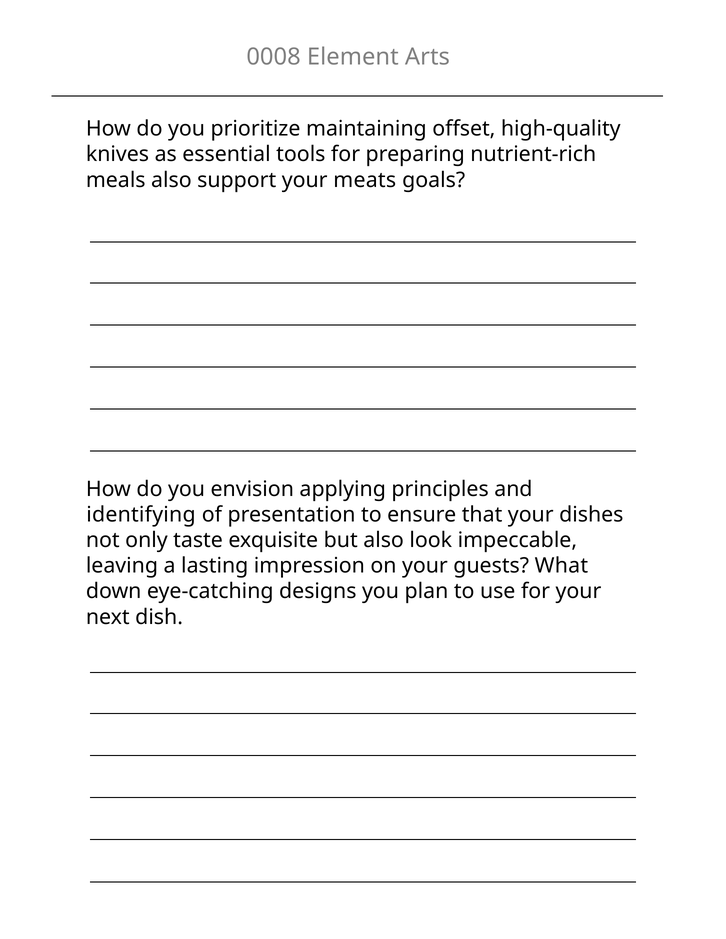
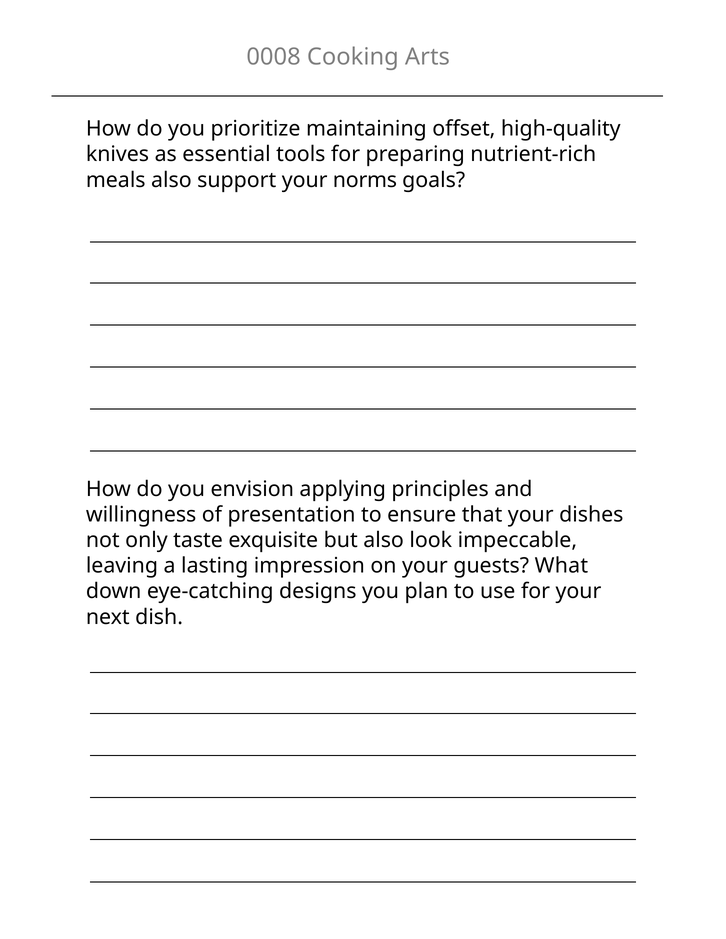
Element: Element -> Cooking
meats: meats -> norms
identifying: identifying -> willingness
